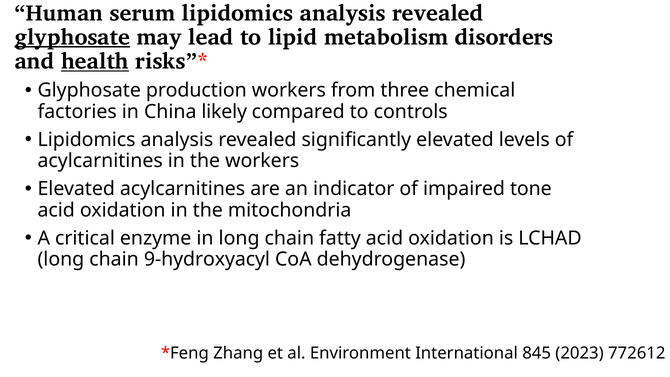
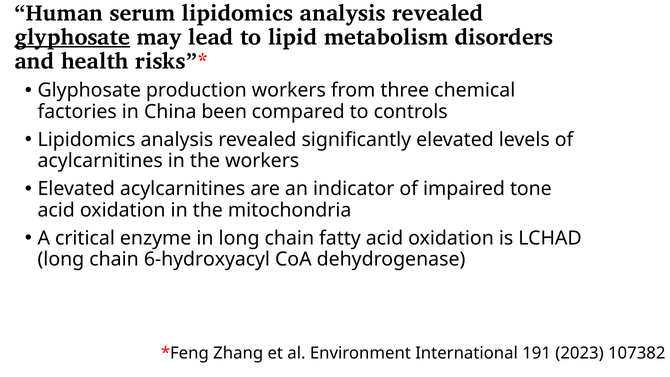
health underline: present -> none
likely: likely -> been
9-hydroxyacyl: 9-hydroxyacyl -> 6-hydroxyacyl
845: 845 -> 191
772612: 772612 -> 107382
